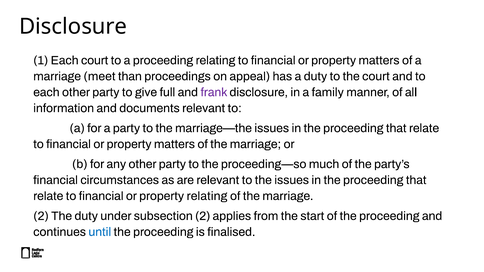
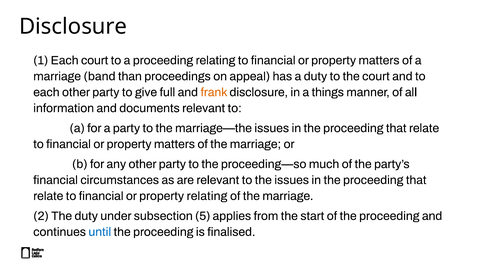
meet: meet -> band
frank colour: purple -> orange
family: family -> things
subsection 2: 2 -> 5
